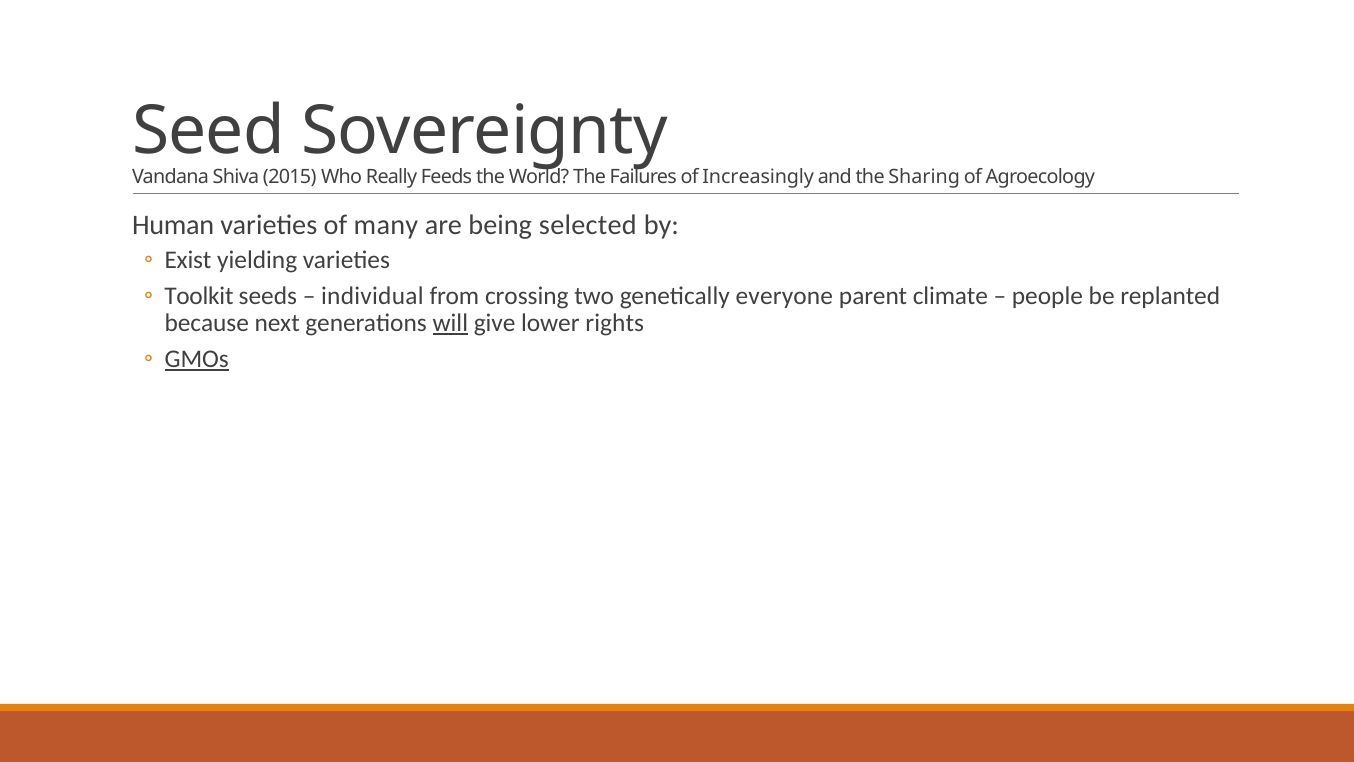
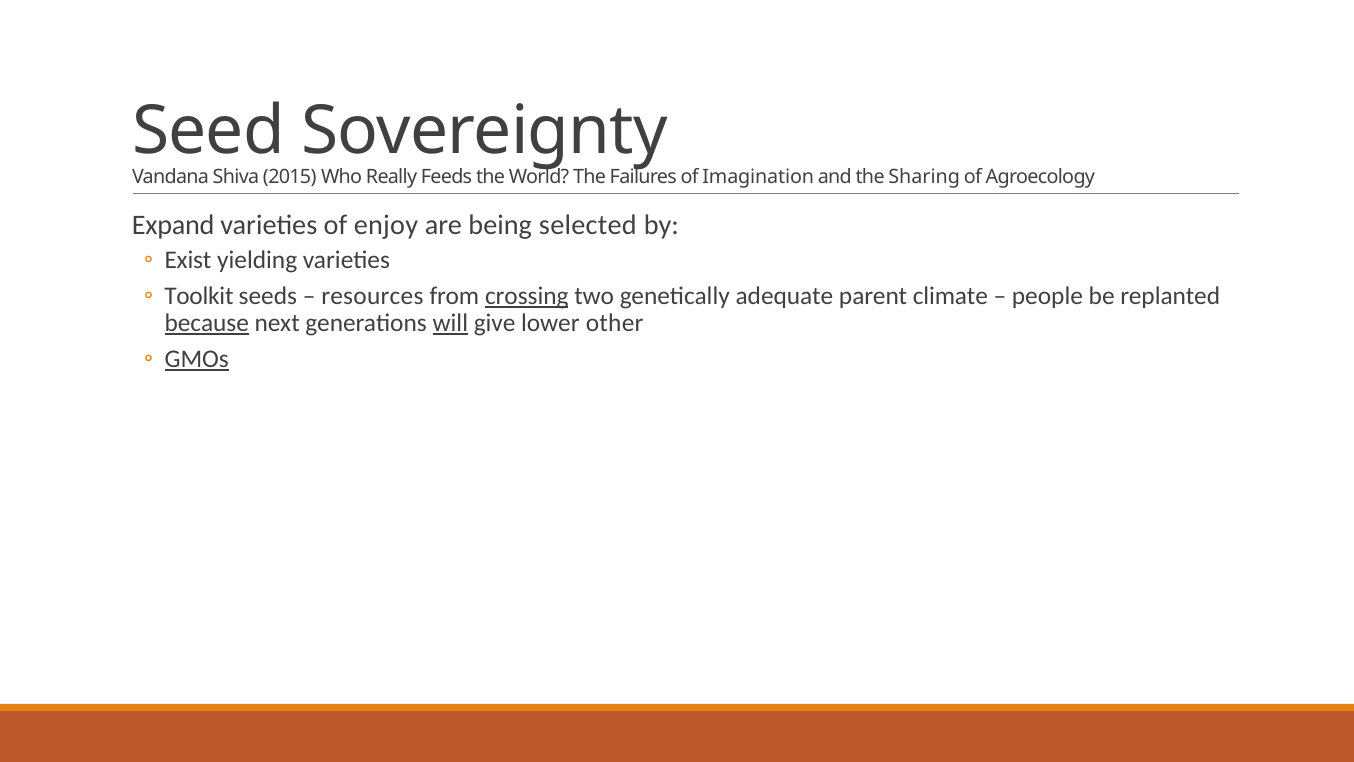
Increasingly: Increasingly -> Imagination
Human: Human -> Expand
many: many -> enjoy
individual: individual -> resources
crossing underline: none -> present
everyone: everyone -> adequate
because underline: none -> present
rights: rights -> other
